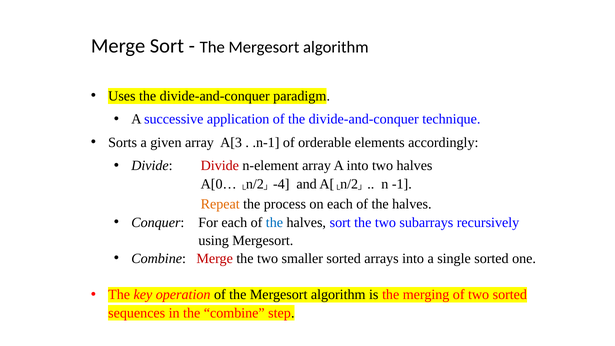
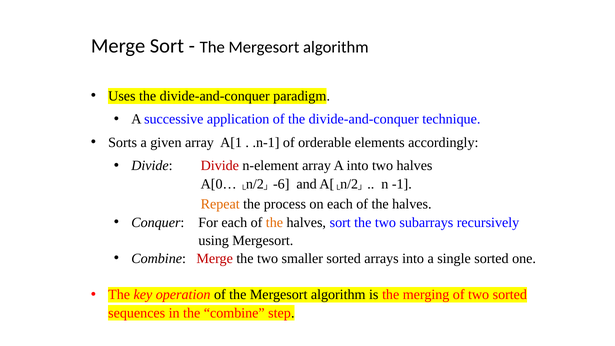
A[3: A[3 -> A[1
-4: -4 -> -6
the at (274, 222) colour: blue -> orange
